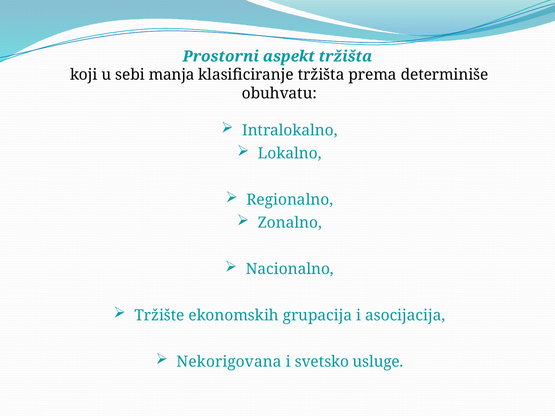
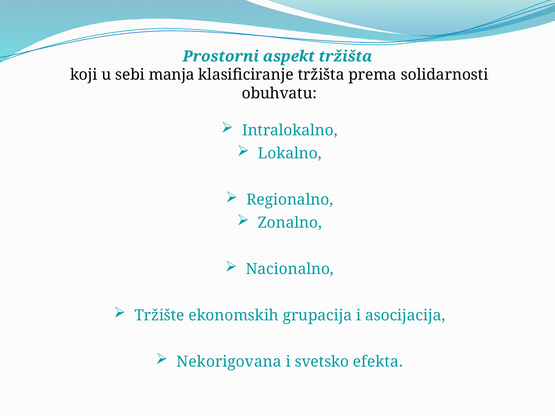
determiniše: determiniše -> solidarnosti
usluge: usluge -> efekta
